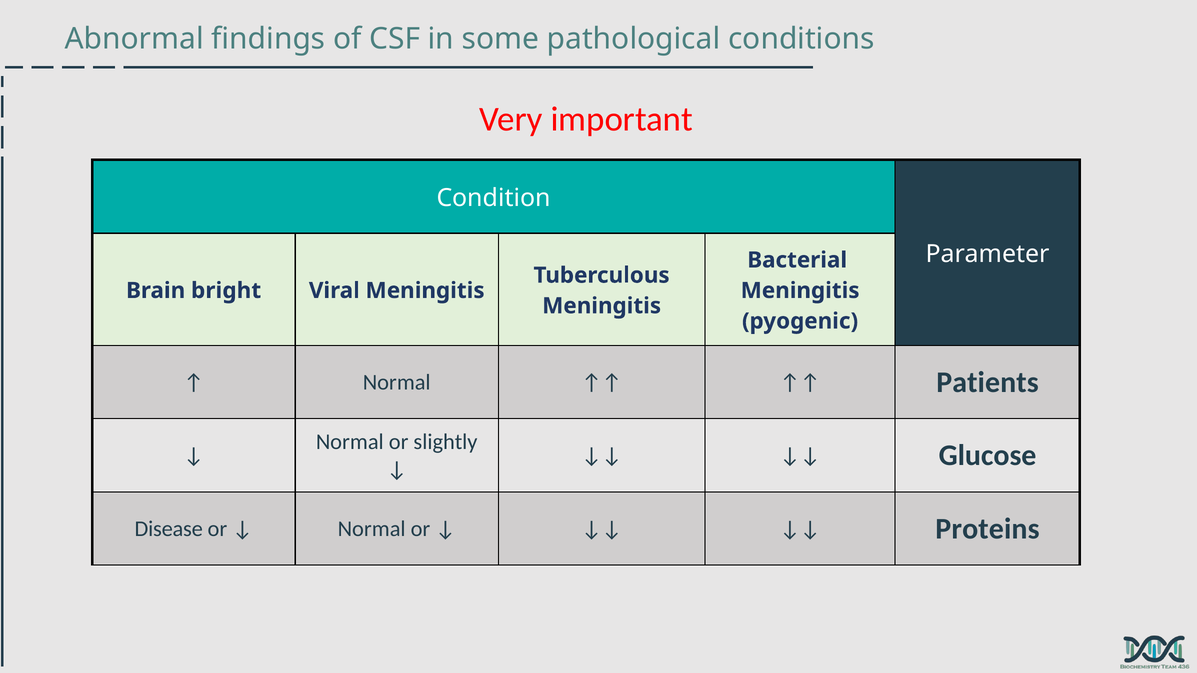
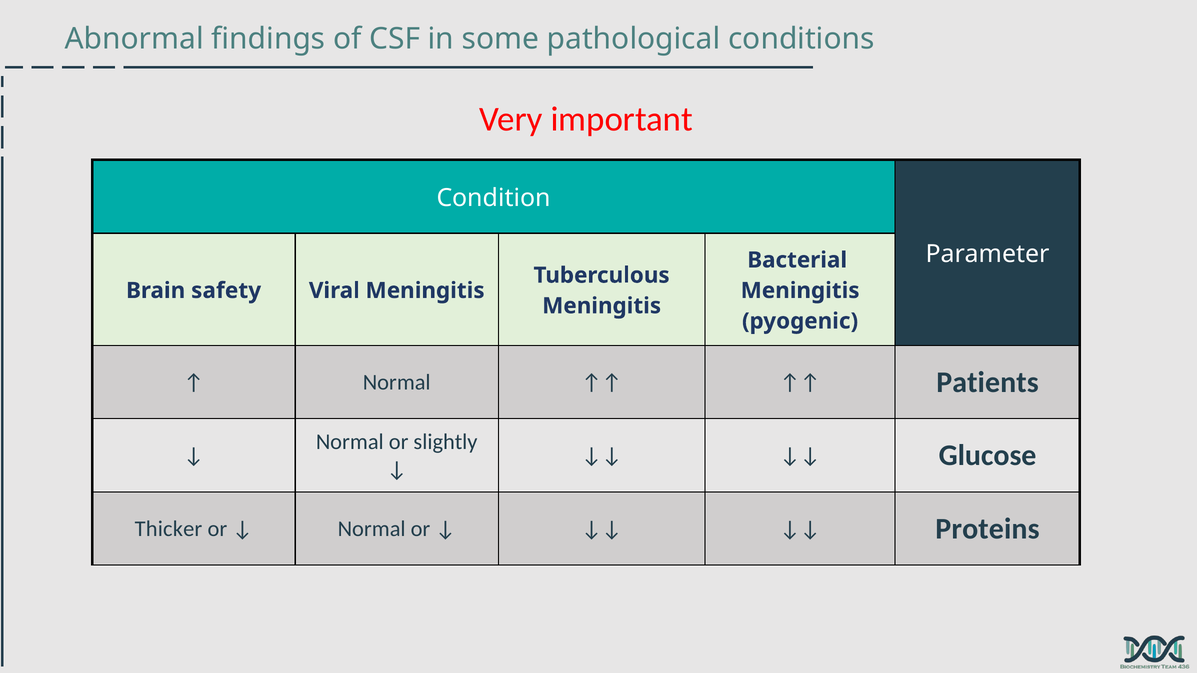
bright: bright -> safety
Disease: Disease -> Thicker
